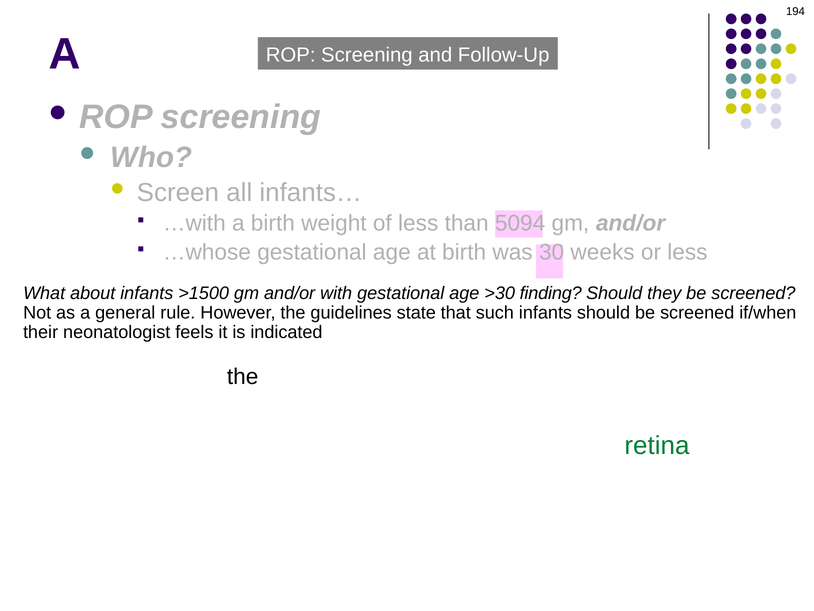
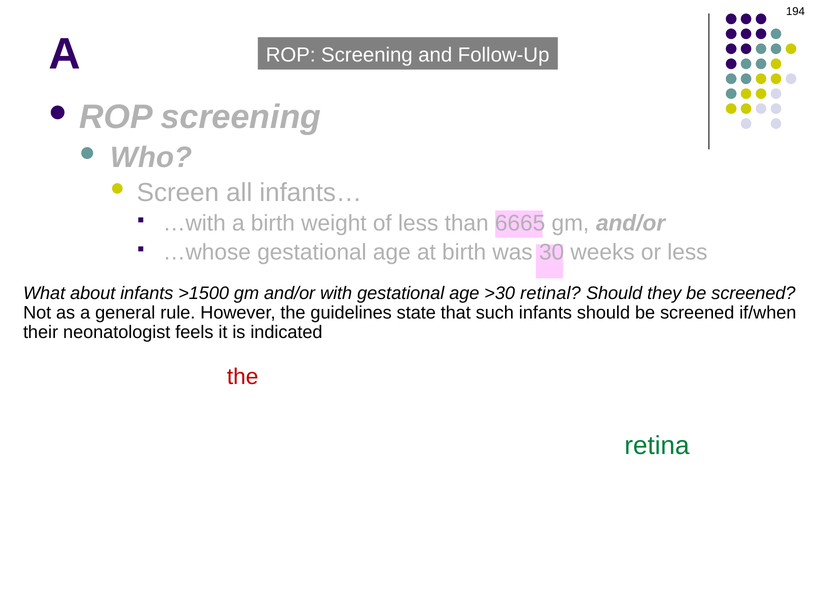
5094: 5094 -> 6665
finding: finding -> retinal
the at (243, 376) colour: black -> red
